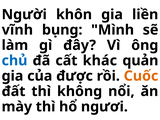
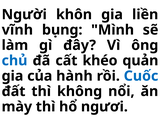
khác: khác -> khéo
được: được -> hành
Cuốc colour: orange -> blue
